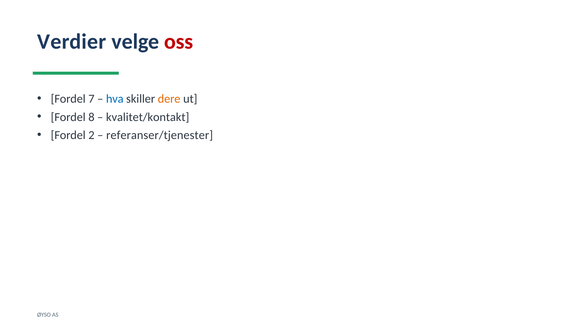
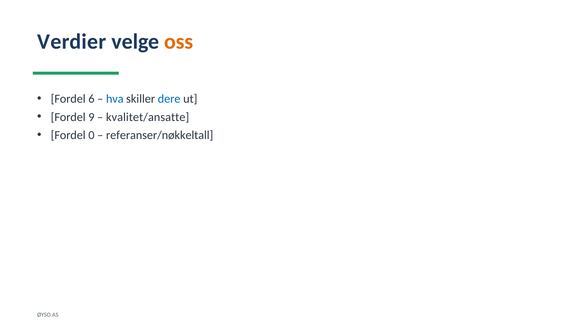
oss colour: red -> orange
7: 7 -> 6
dere colour: orange -> blue
8: 8 -> 9
kvalitet/kontakt: kvalitet/kontakt -> kvalitet/ansatte
2: 2 -> 0
referanser/tjenester: referanser/tjenester -> referanser/nøkkeltall
